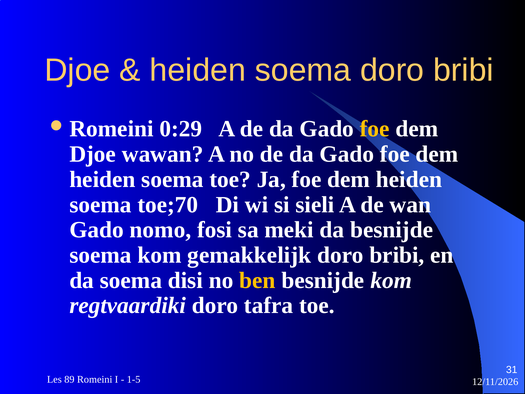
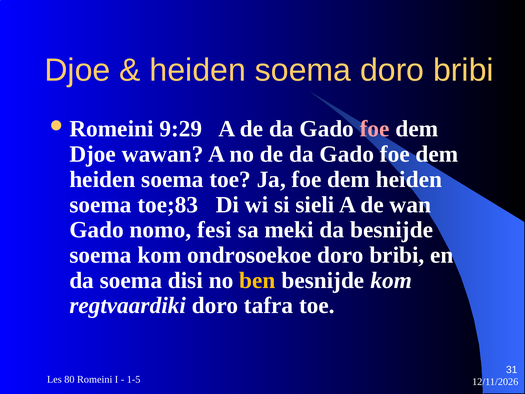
0:29: 0:29 -> 9:29
foe at (375, 129) colour: yellow -> pink
toe;70: toe;70 -> toe;83
fosi: fosi -> fesi
gemakkelijk: gemakkelijk -> ondrosoekoe
89: 89 -> 80
